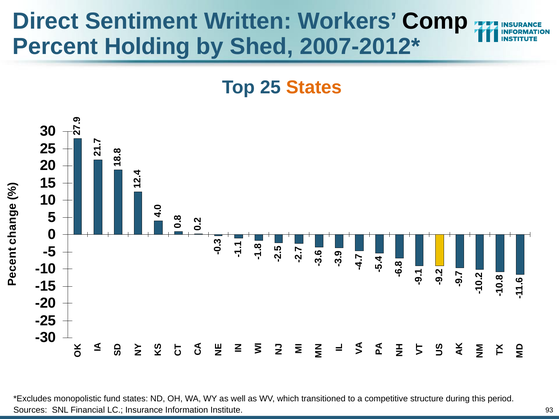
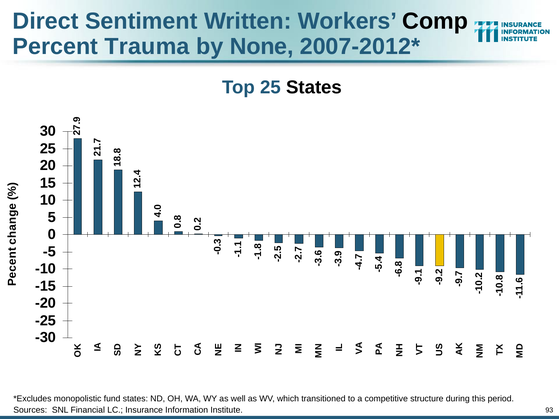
Holding: Holding -> Trauma
Shed: Shed -> None
States at (314, 87) colour: orange -> black
